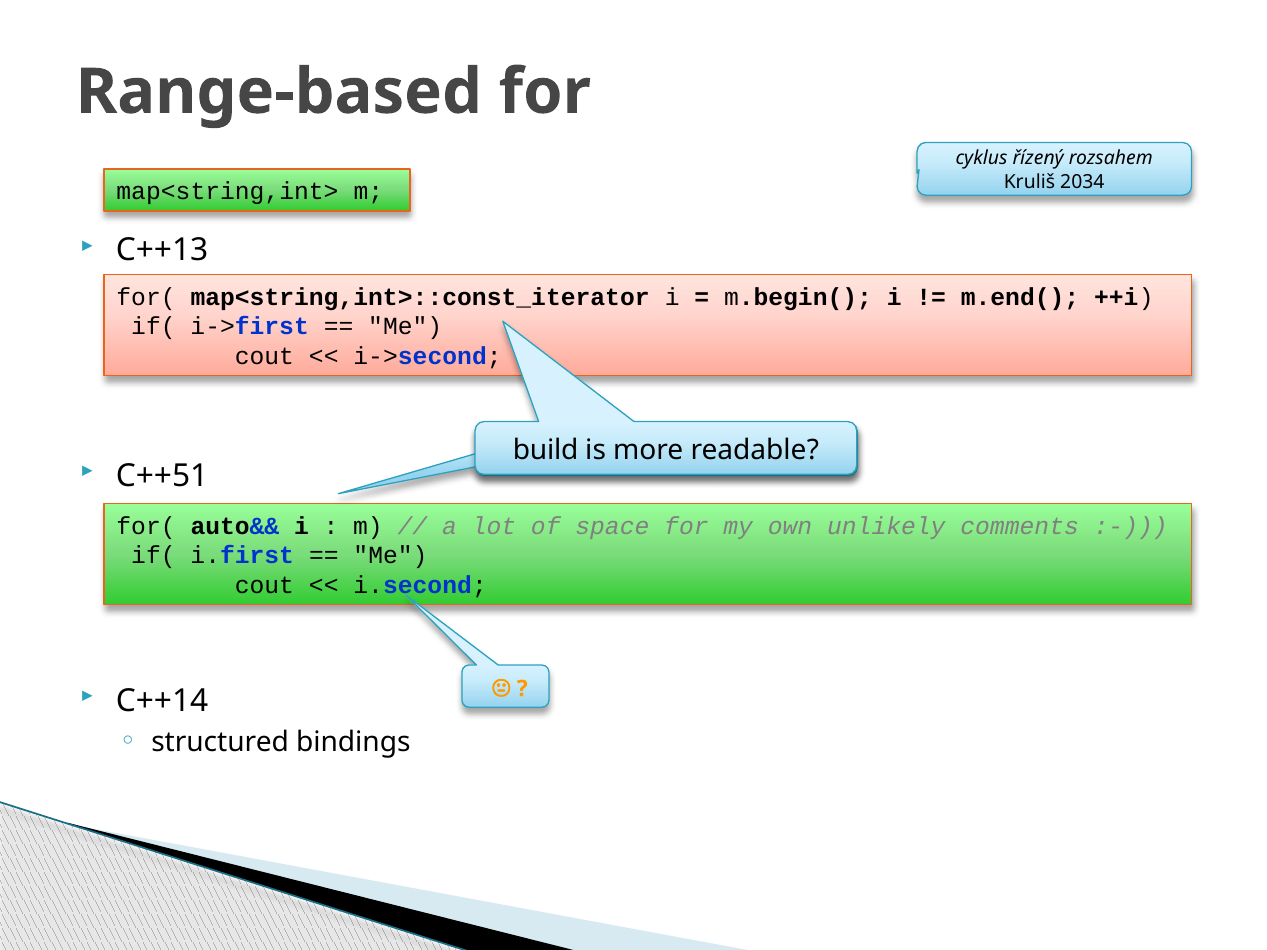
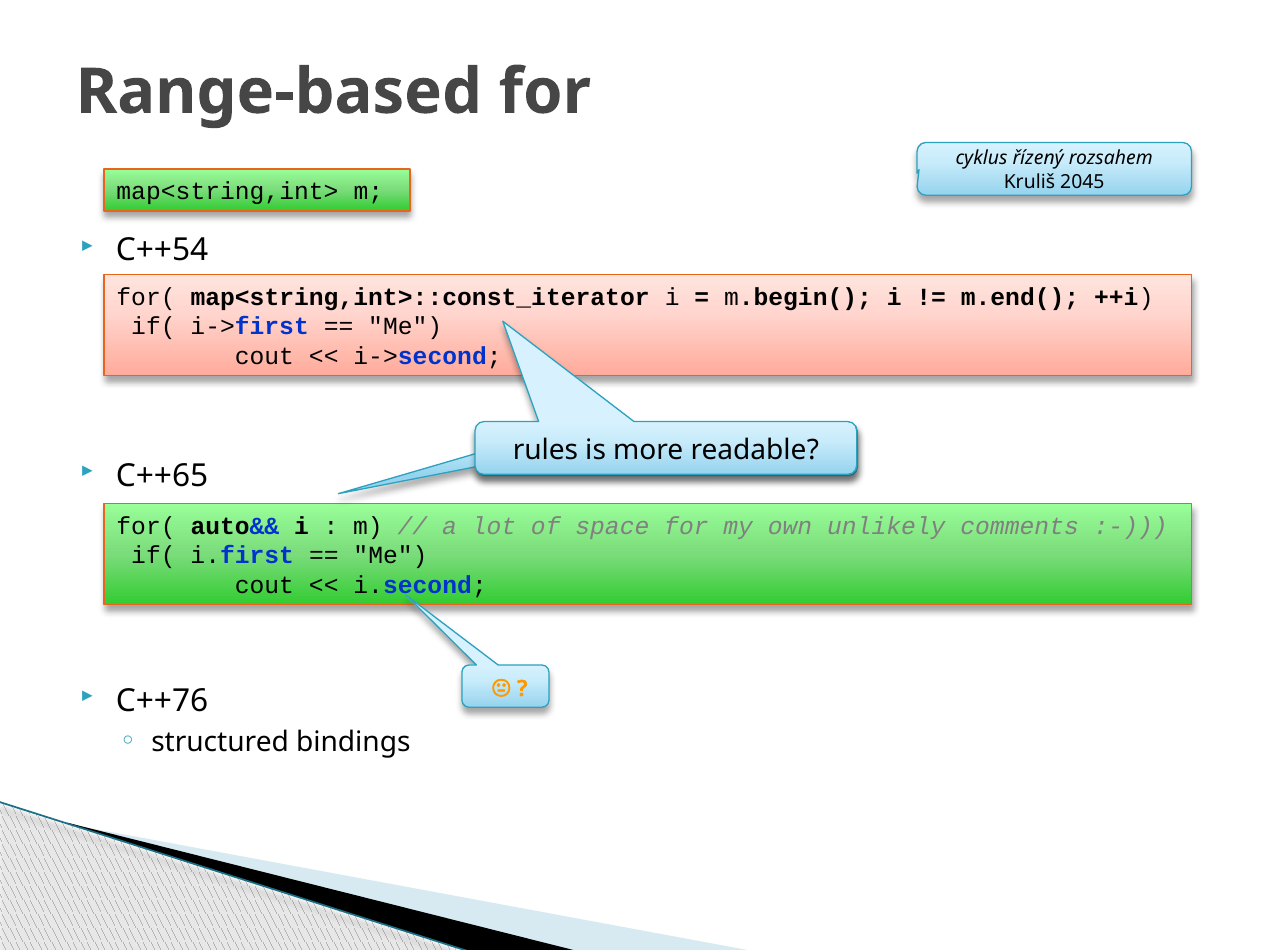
2034: 2034 -> 2045
C++13: C++13 -> C++54
build: build -> rules
C++51: C++51 -> C++65
C++14: C++14 -> C++76
